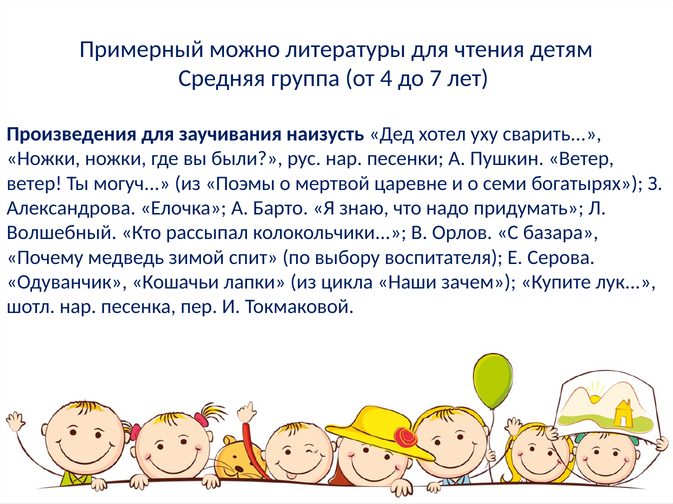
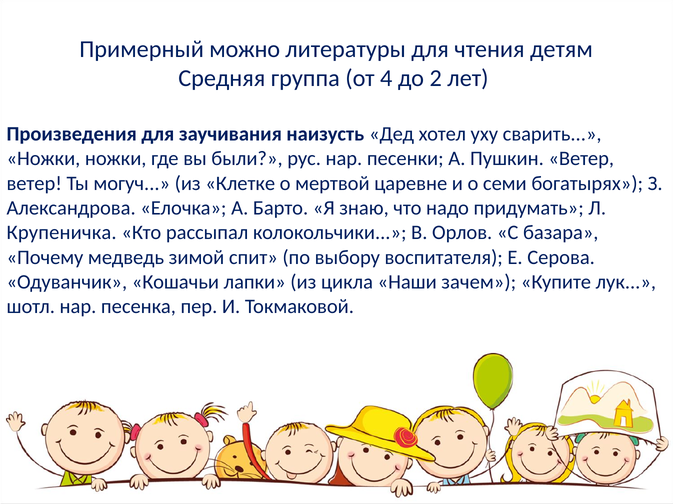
7: 7 -> 2
Поэмы: Поэмы -> Клетке
Волшебный: Волшебный -> Крупеничка
